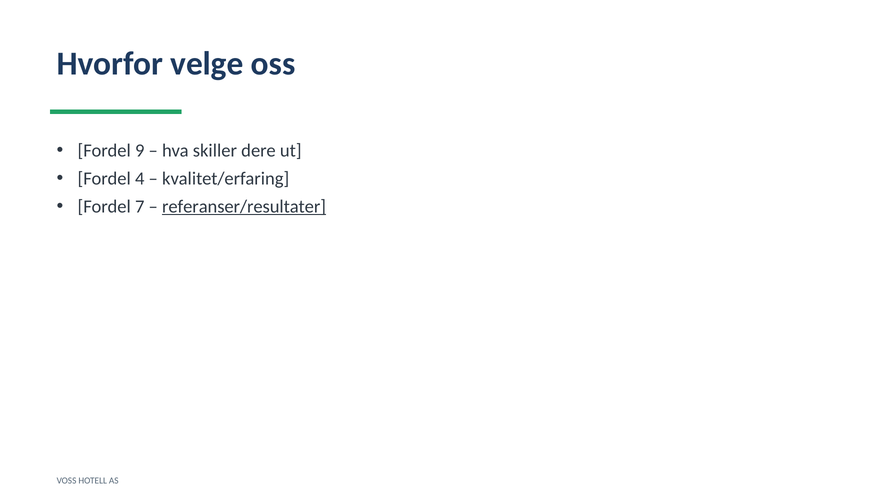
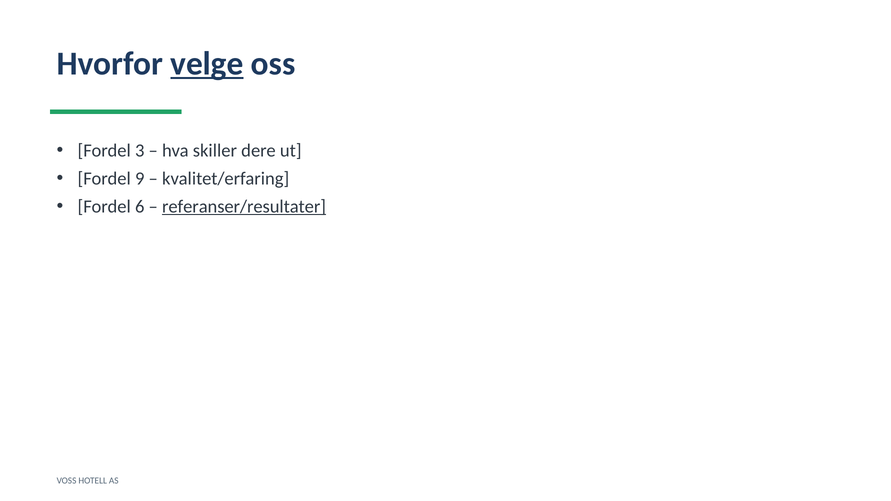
velge underline: none -> present
9: 9 -> 3
4: 4 -> 9
7: 7 -> 6
